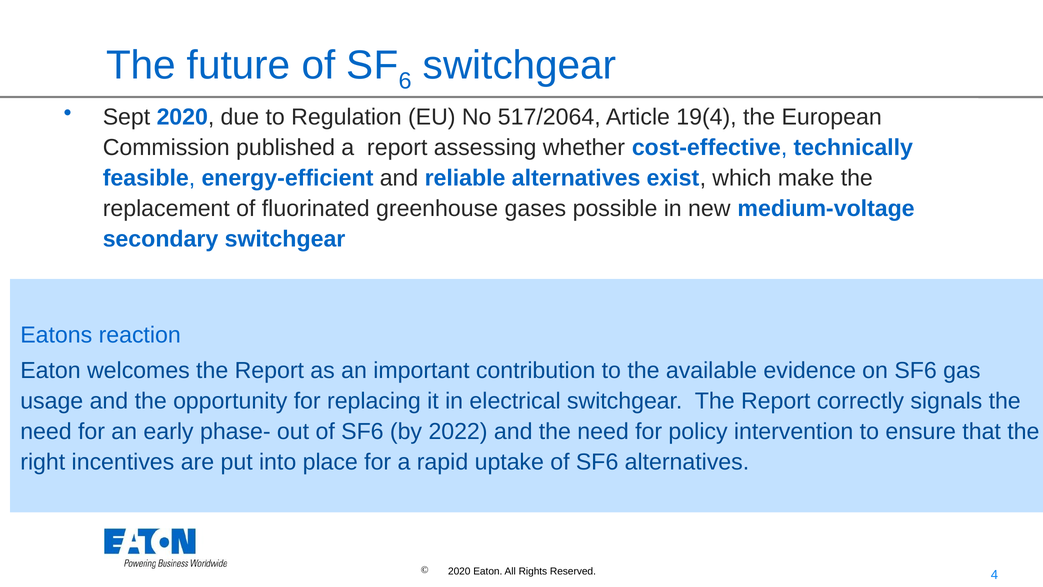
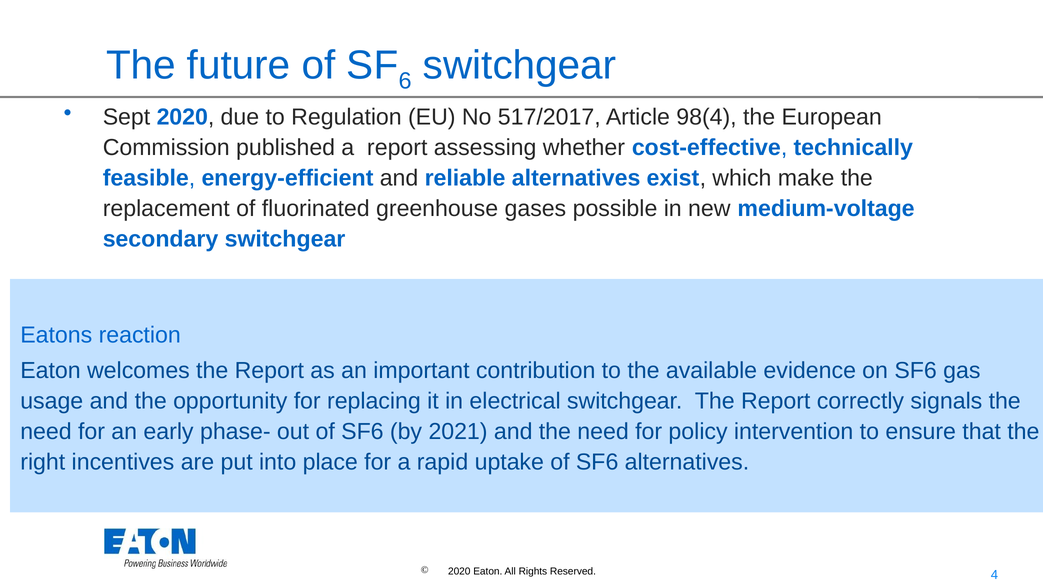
517/2064: 517/2064 -> 517/2017
19(4: 19(4 -> 98(4
2022: 2022 -> 2021
